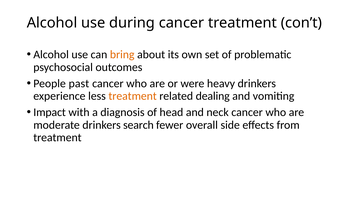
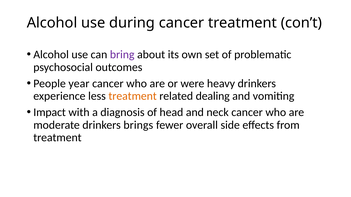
bring colour: orange -> purple
past: past -> year
search: search -> brings
